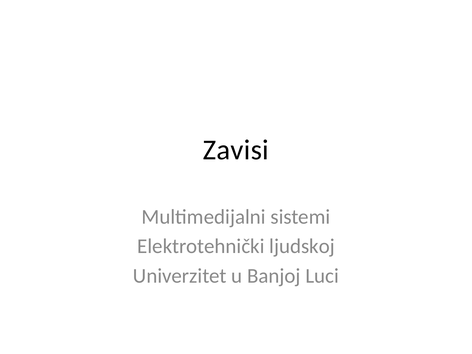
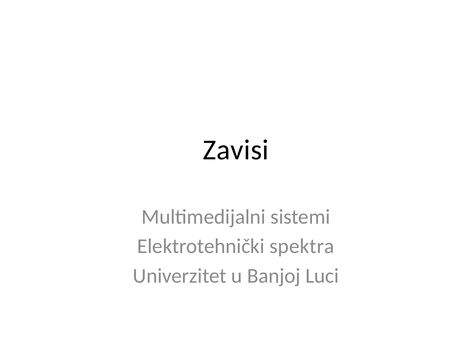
ljudskoj: ljudskoj -> spektra
